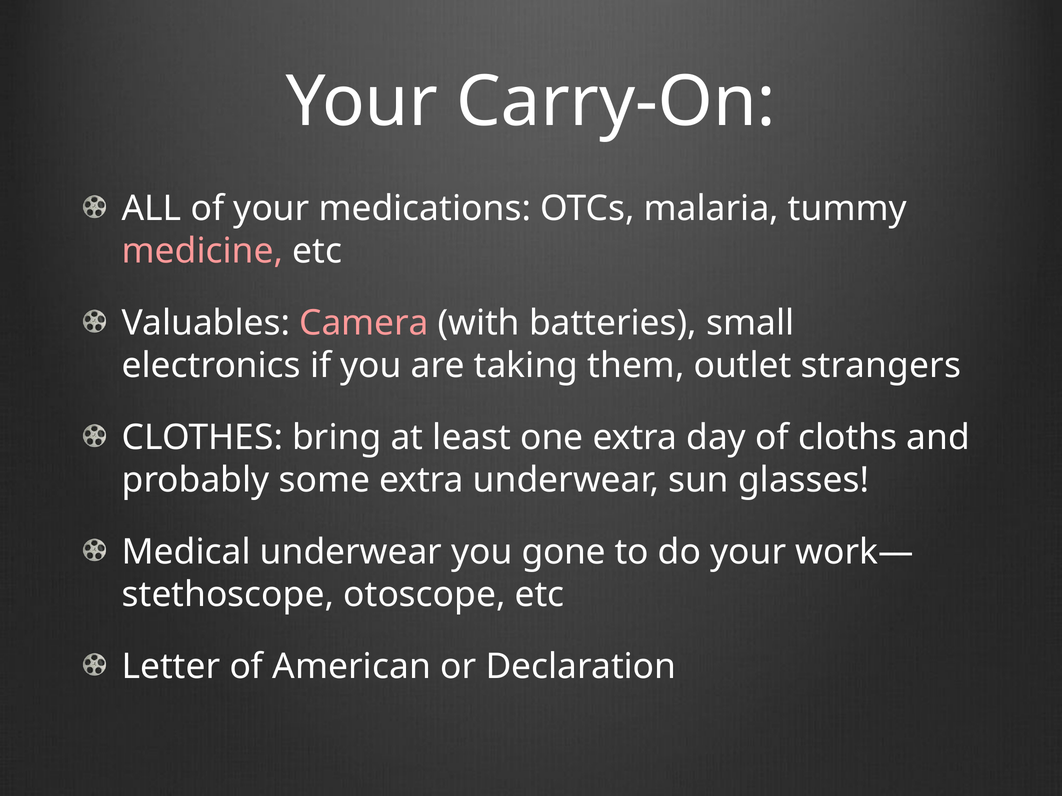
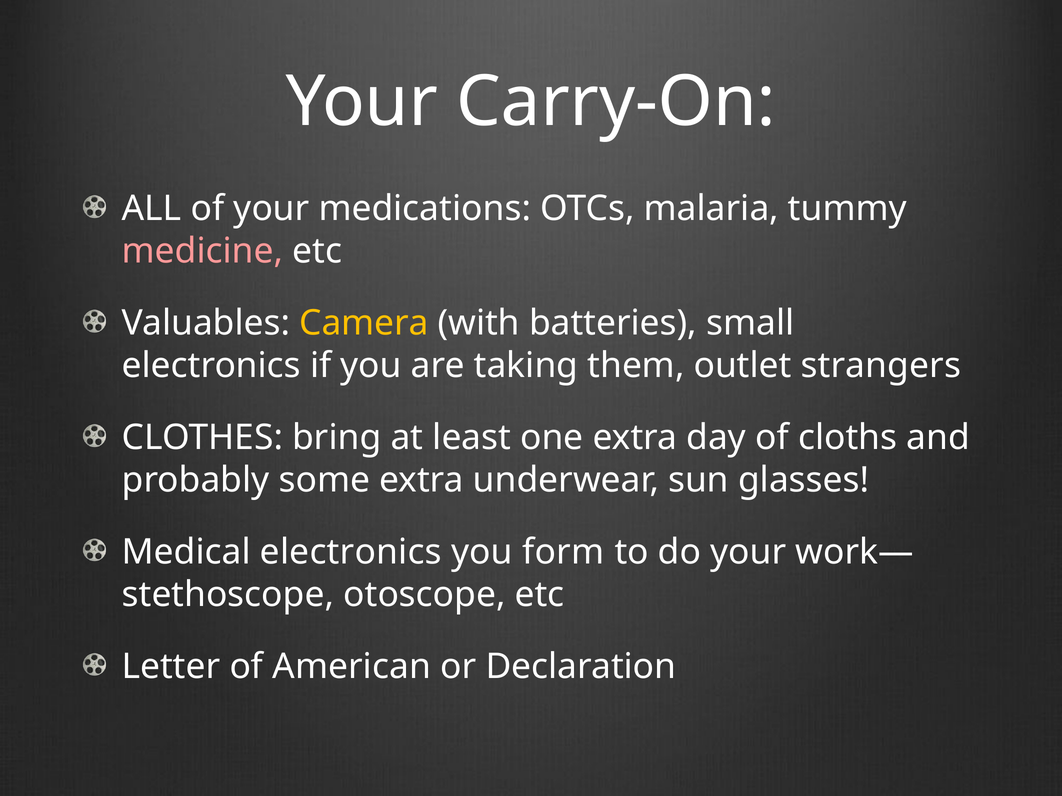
Camera colour: pink -> yellow
Medical underwear: underwear -> electronics
gone: gone -> form
